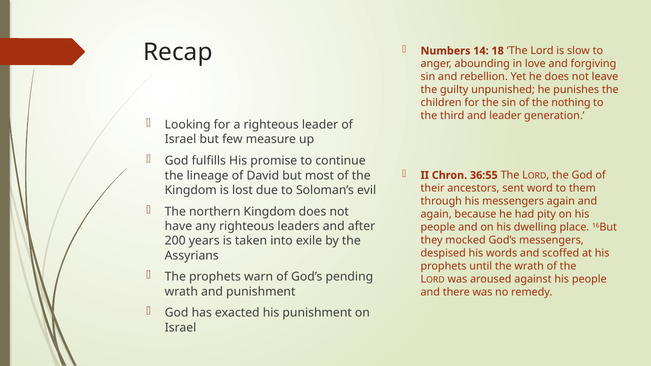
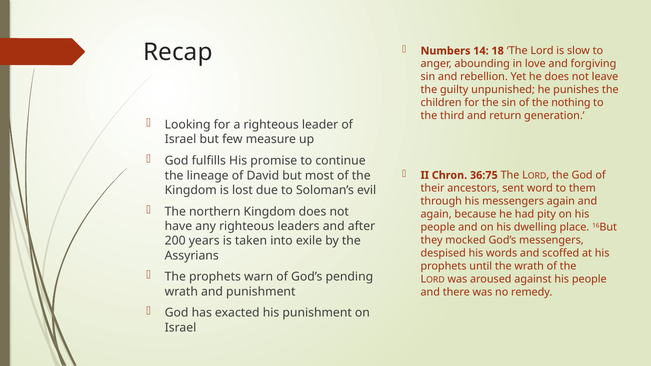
and leader: leader -> return
36:55: 36:55 -> 36:75
